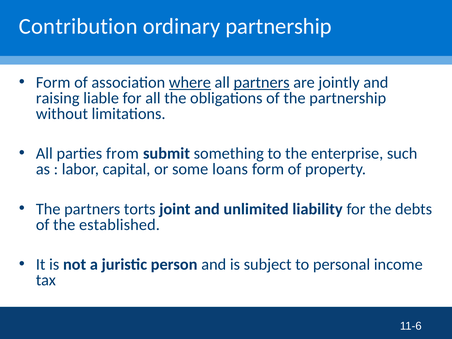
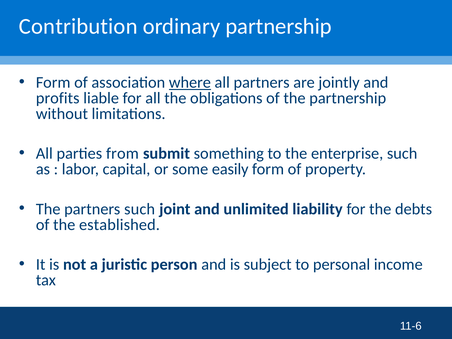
partners at (262, 82) underline: present -> none
raising: raising -> profits
loans: loans -> easily
partners torts: torts -> such
